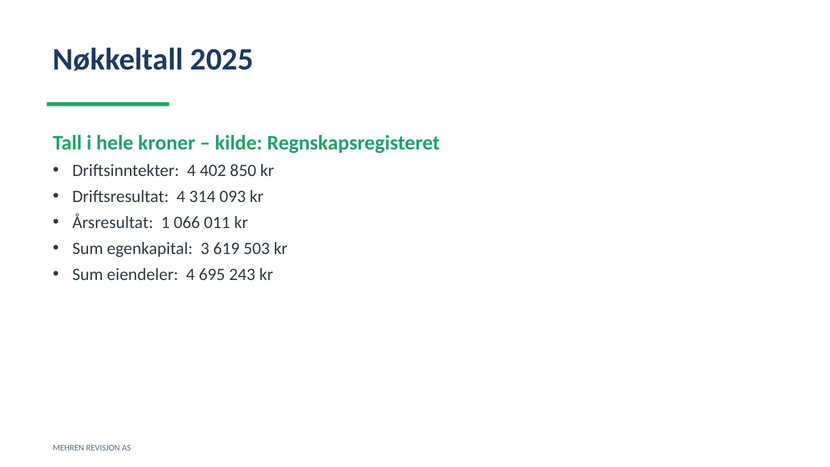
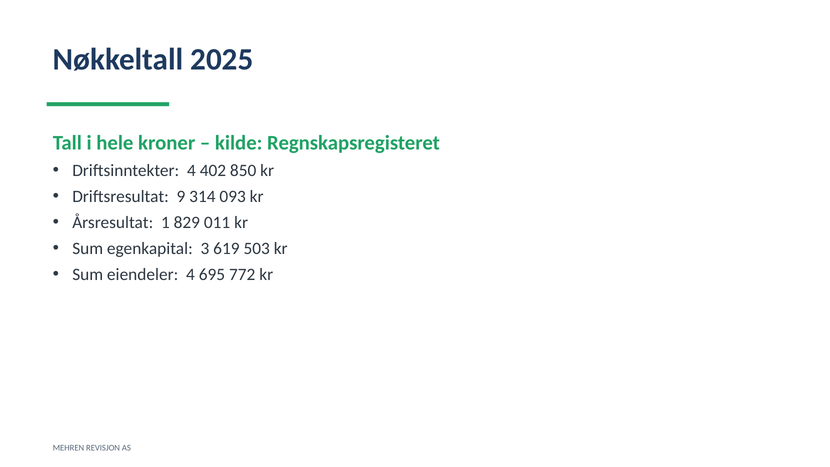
Driftsresultat 4: 4 -> 9
066: 066 -> 829
243: 243 -> 772
